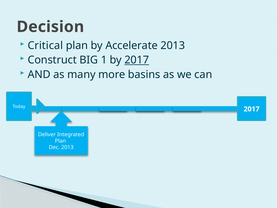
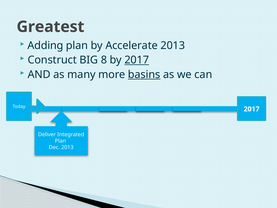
Decision: Decision -> Greatest
Critical: Critical -> Adding
1: 1 -> 8
basins underline: none -> present
